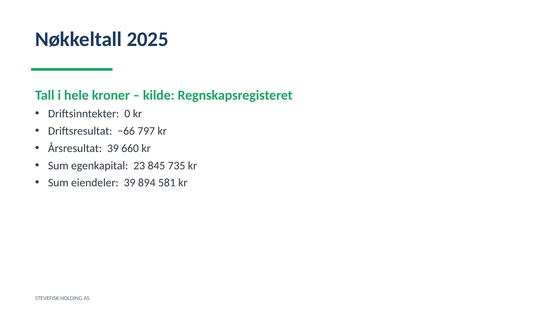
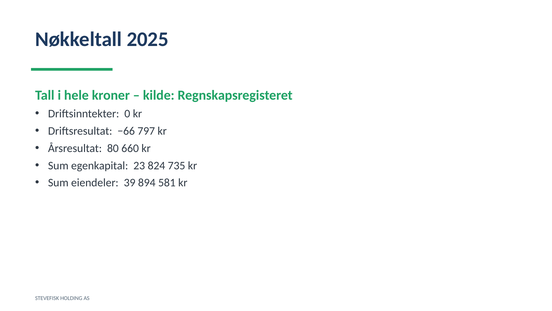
Årsresultat 39: 39 -> 80
845: 845 -> 824
